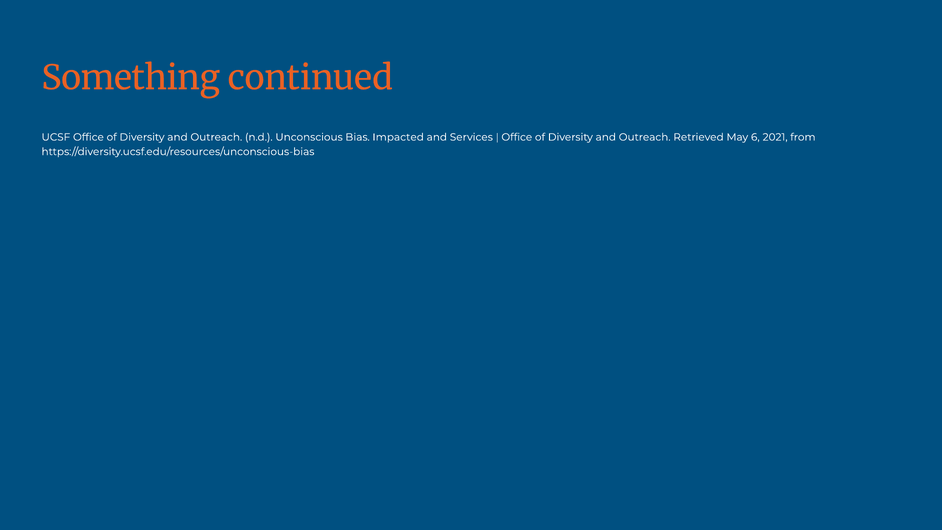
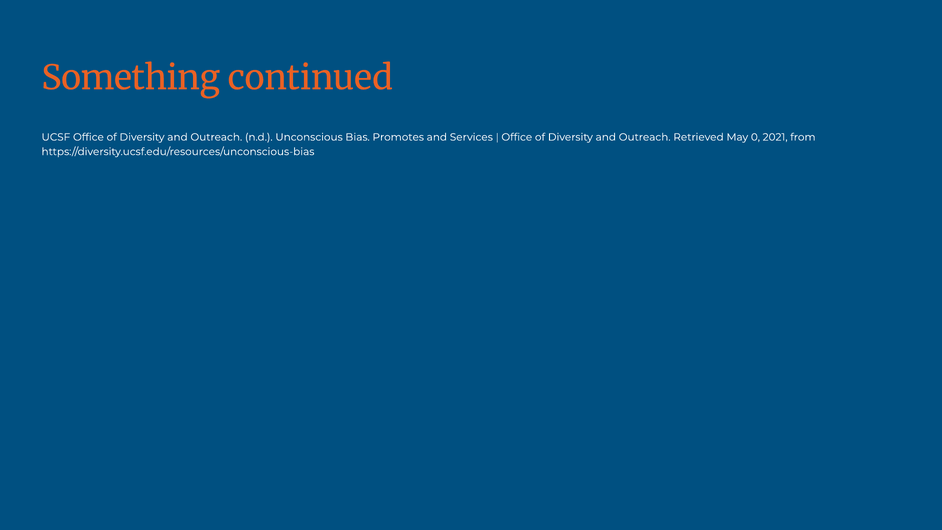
Impacted: Impacted -> Promotes
6: 6 -> 0
